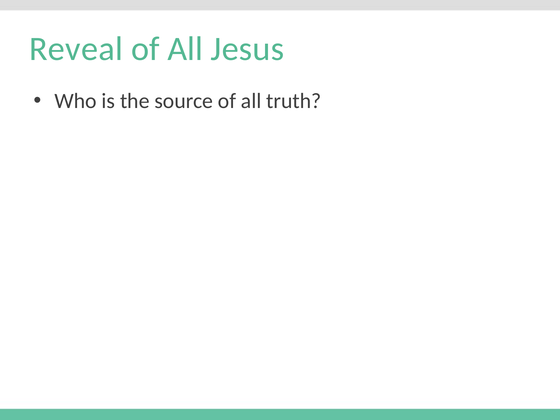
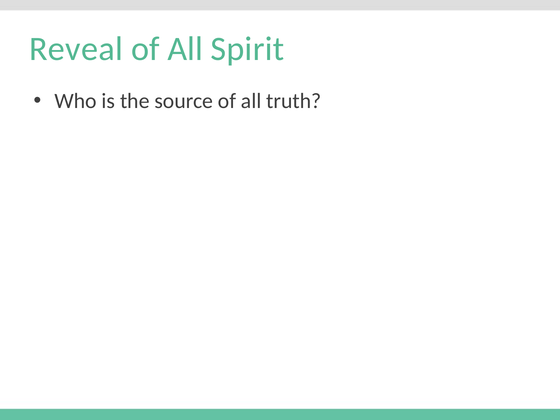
Jesus: Jesus -> Spirit
